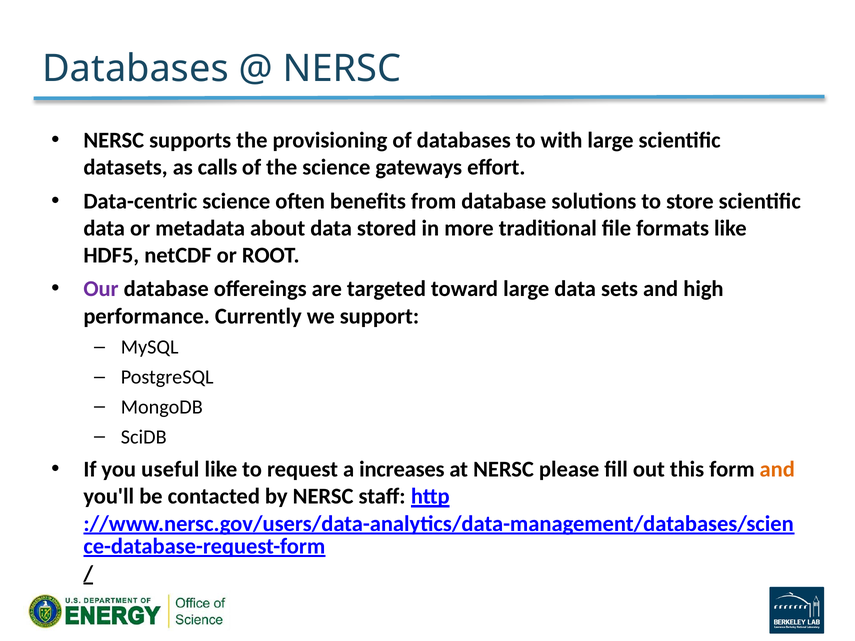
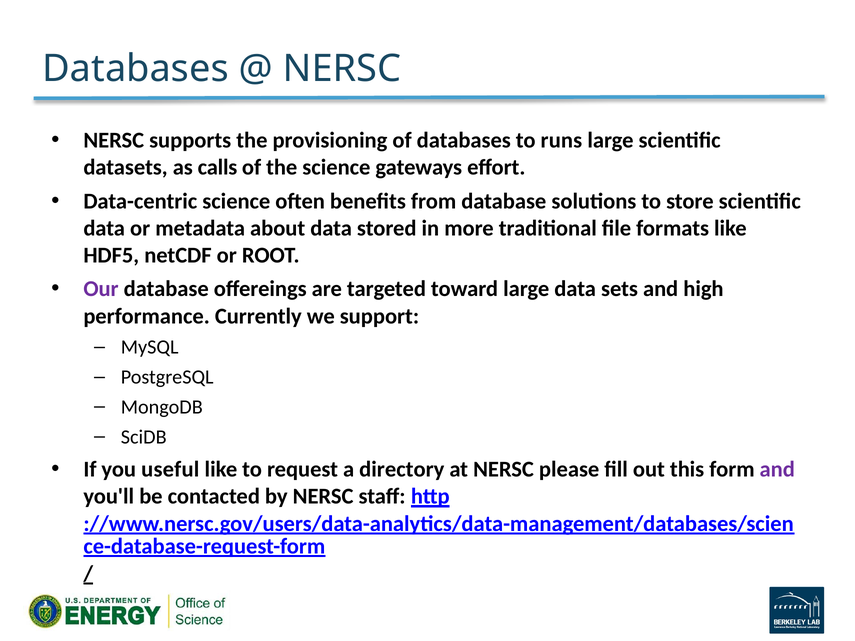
with: with -> runs
increases: increases -> directory
and at (777, 470) colour: orange -> purple
